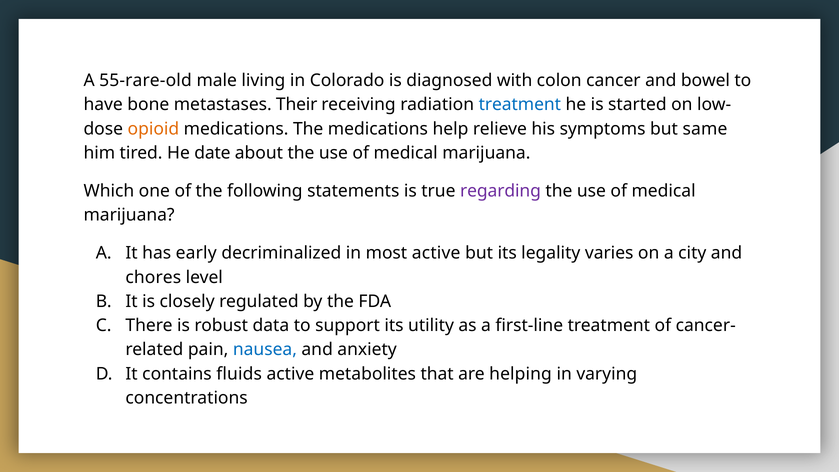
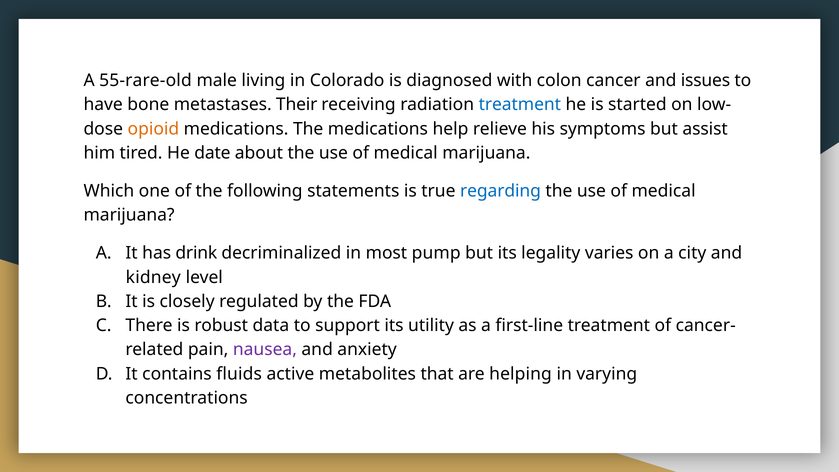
bowel: bowel -> issues
same: same -> assist
regarding colour: purple -> blue
early: early -> drink
most active: active -> pump
chores: chores -> kidney
nausea colour: blue -> purple
